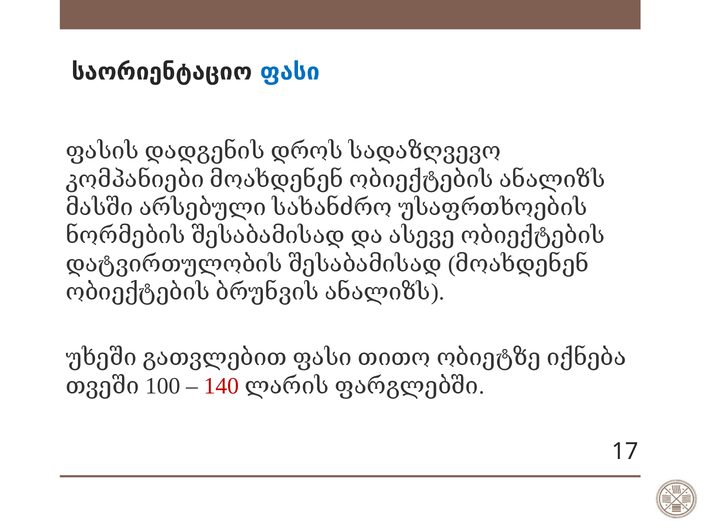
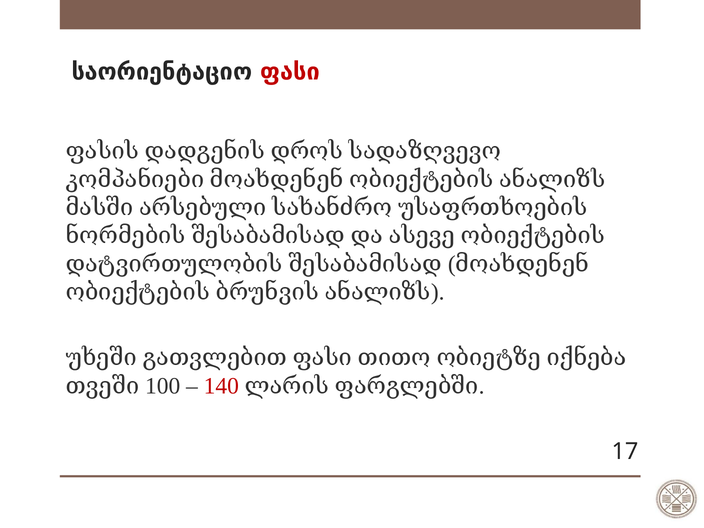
ფასი colour: blue -> red
